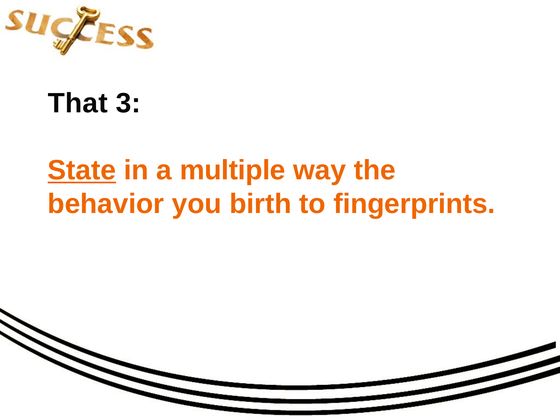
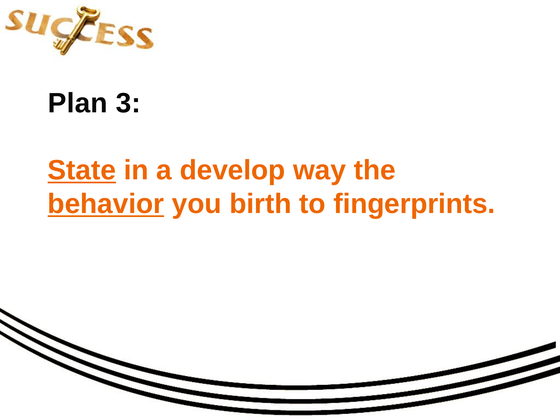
That: That -> Plan
multiple: multiple -> develop
behavior underline: none -> present
